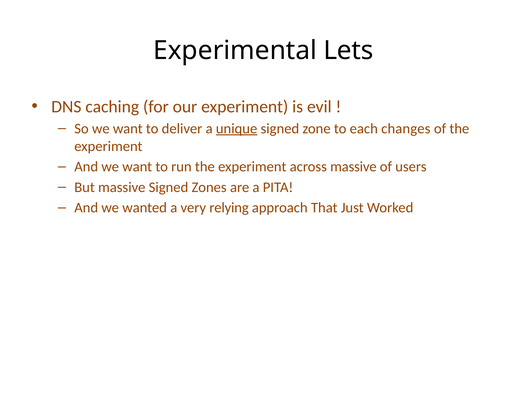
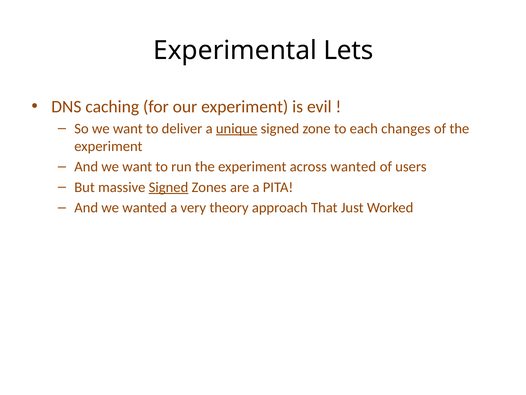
across massive: massive -> wanted
Signed at (168, 187) underline: none -> present
relying: relying -> theory
